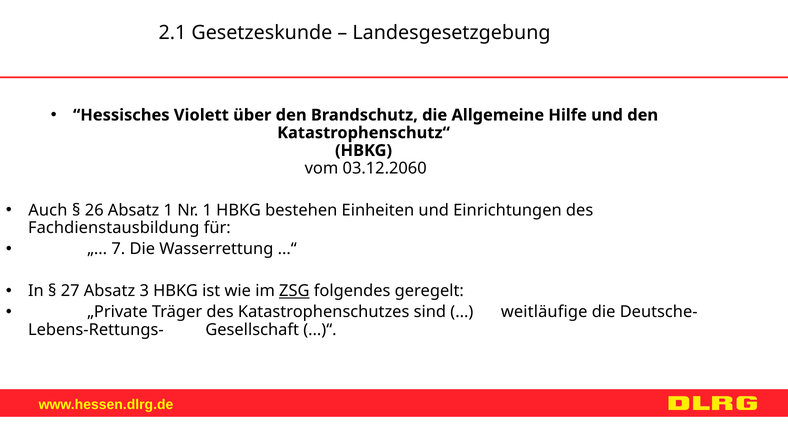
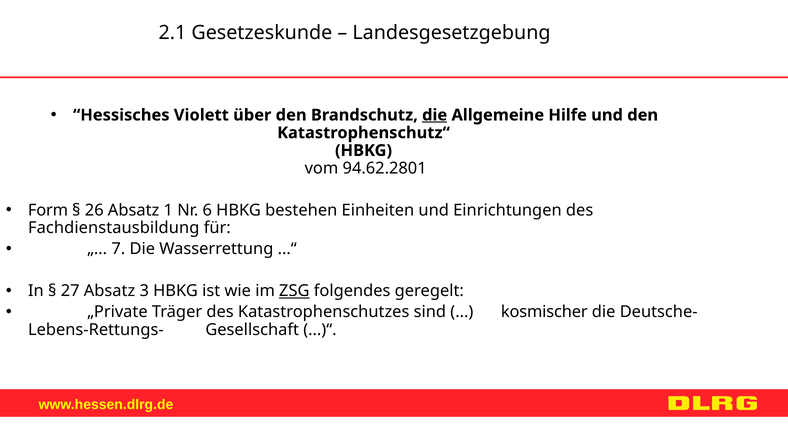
die at (435, 115) underline: none -> present
03.12.2060: 03.12.2060 -> 94.62.2801
Auch: Auch -> Form
Nr 1: 1 -> 6
weitläufige: weitläufige -> kosmischer
